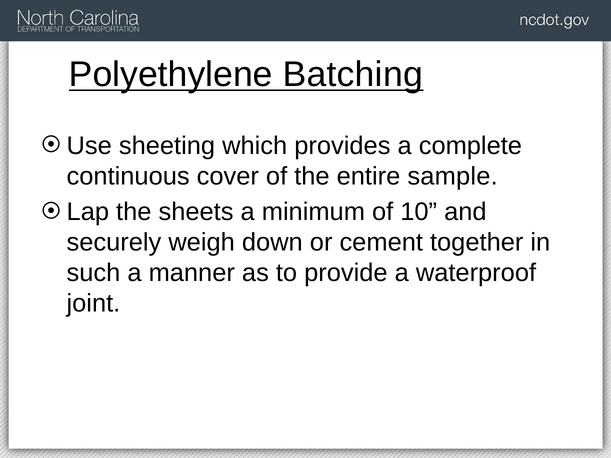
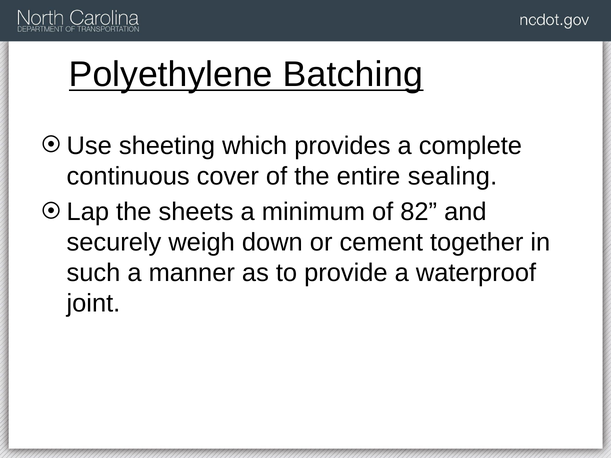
sample: sample -> sealing
10: 10 -> 82
